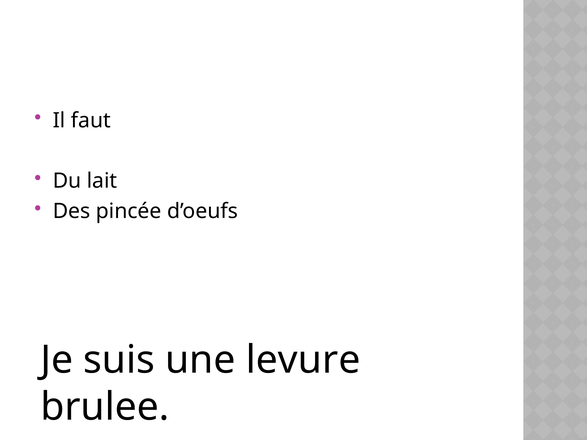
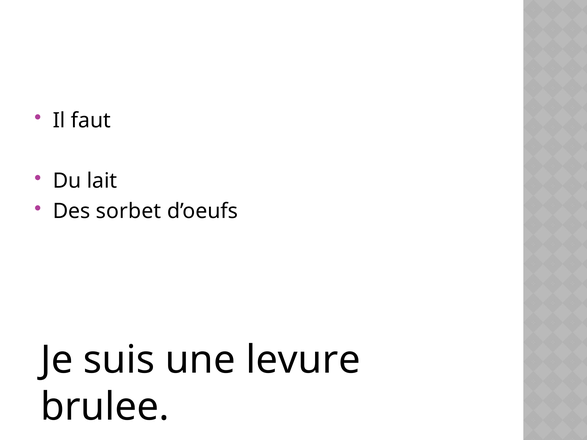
pincée: pincée -> sorbet
